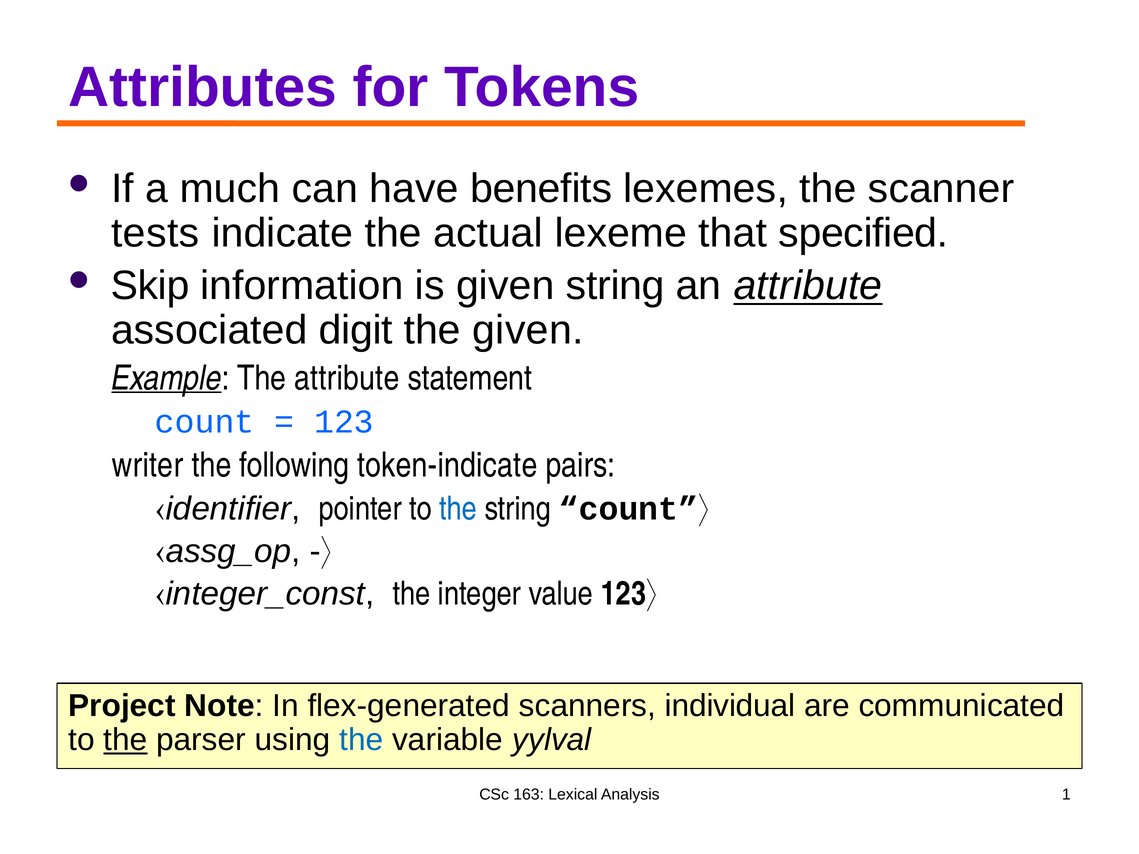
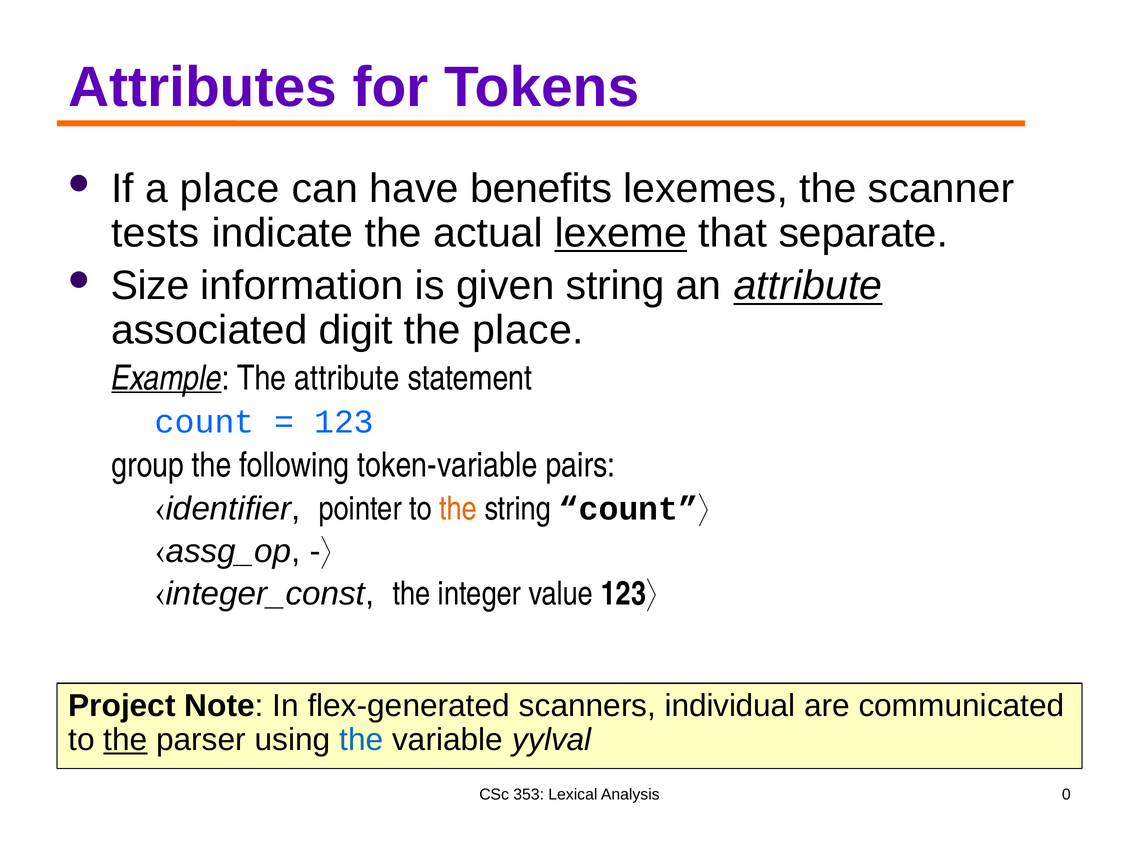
a much: much -> place
lexeme underline: none -> present
specified: specified -> separate
Skip: Skip -> Size
the given: given -> place
writer: writer -> group
token-indicate: token-indicate -> token-variable
the at (458, 509) colour: blue -> orange
163: 163 -> 353
1: 1 -> 0
